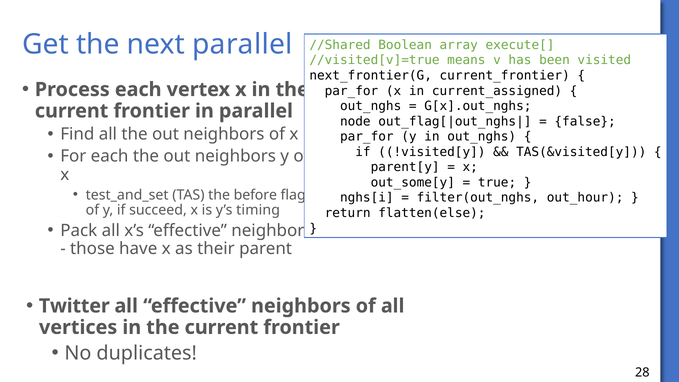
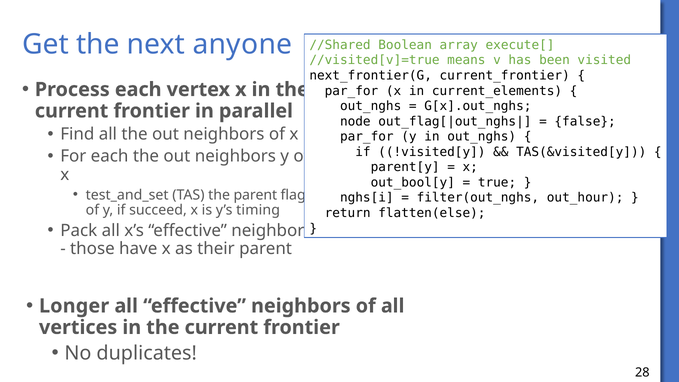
next parallel: parallel -> anyone
current_assigned: current_assigned -> current_elements
out_some[y: out_some[y -> out_bool[y
the before: before -> parent
Twitter: Twitter -> Longer
